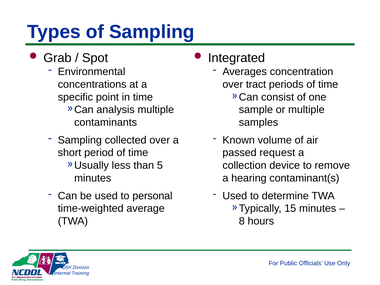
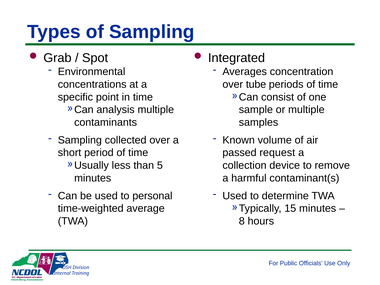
tract: tract -> tube
hearing: hearing -> harmful
